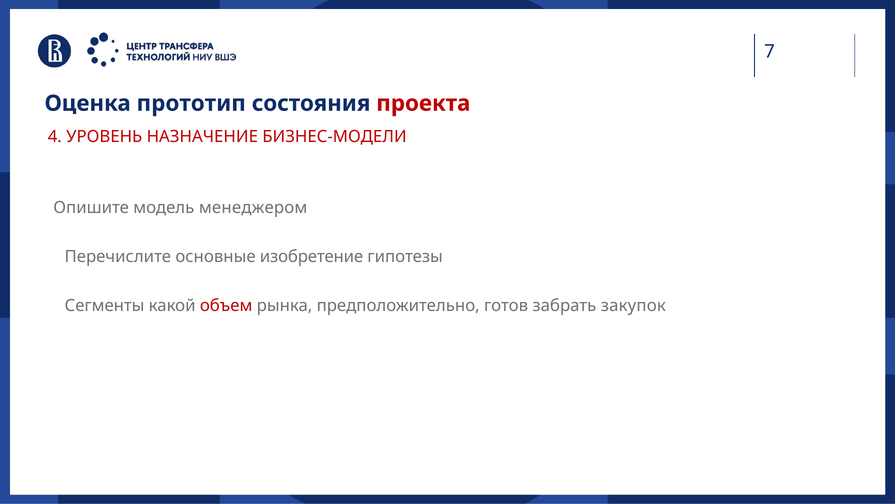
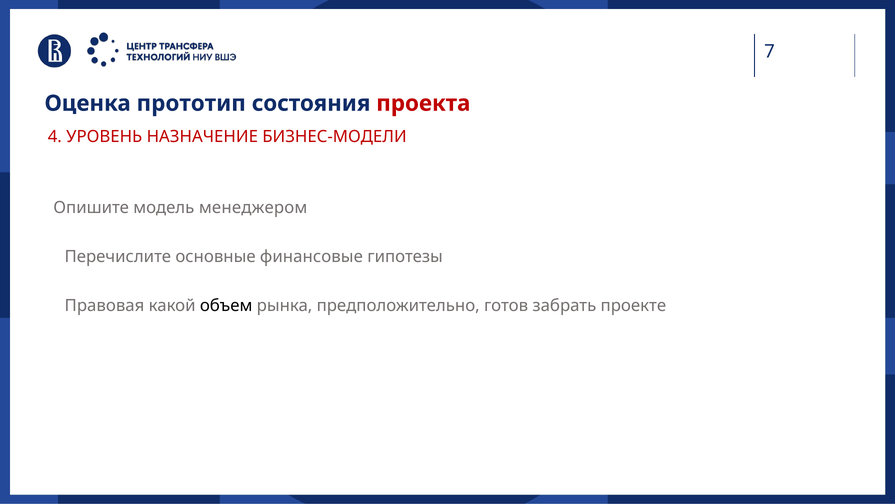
изобретение: изобретение -> финансовые
Сегменты: Сегменты -> Правовая
объем colour: red -> black
закупок: закупок -> проекте
